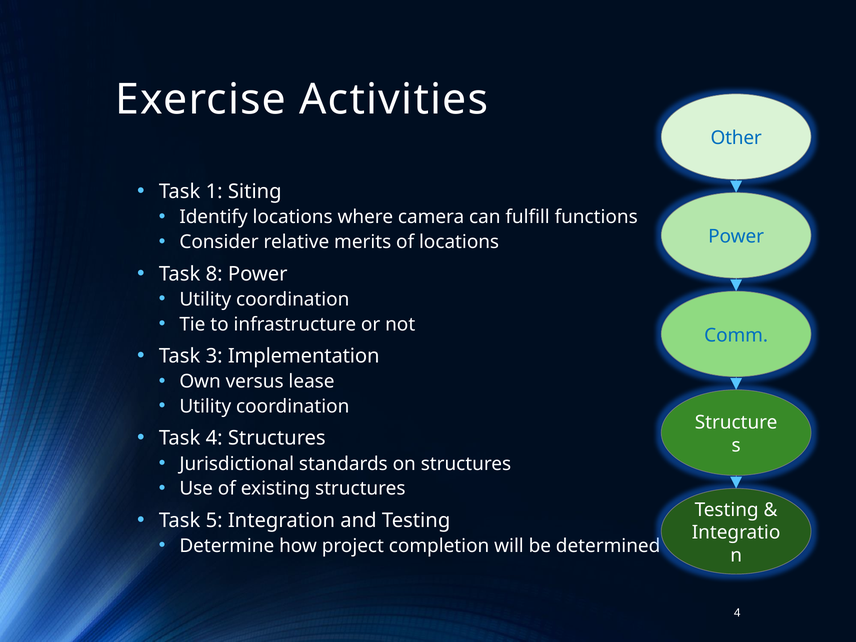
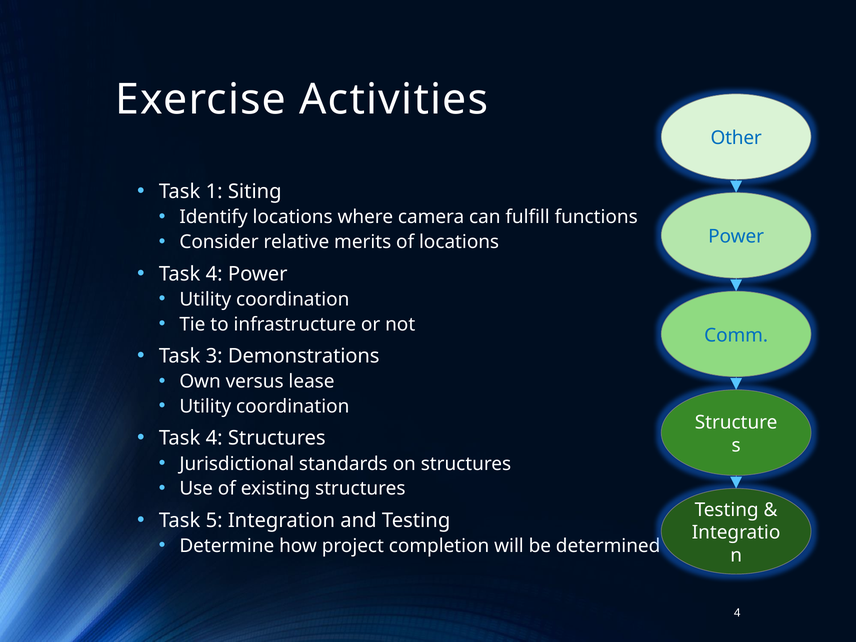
8 at (214, 274): 8 -> 4
Implementation: Implementation -> Demonstrations
